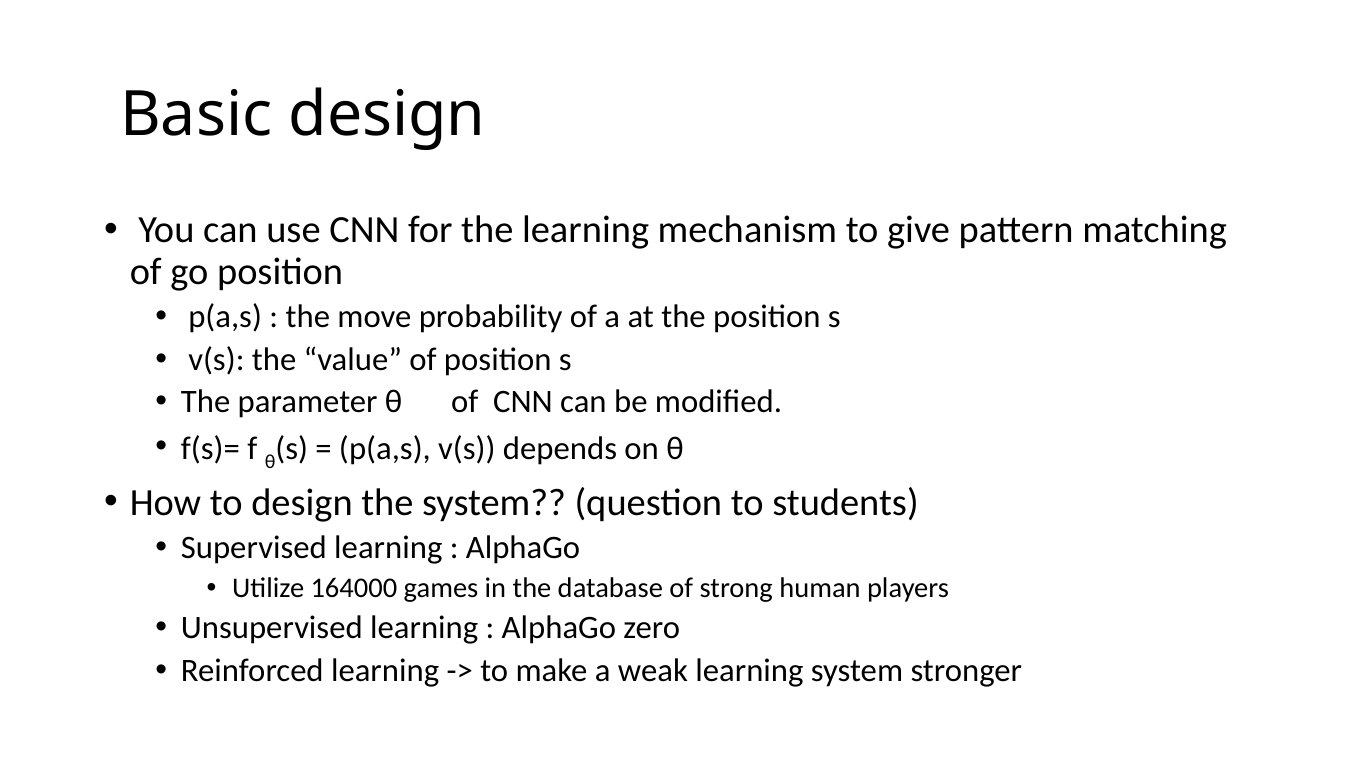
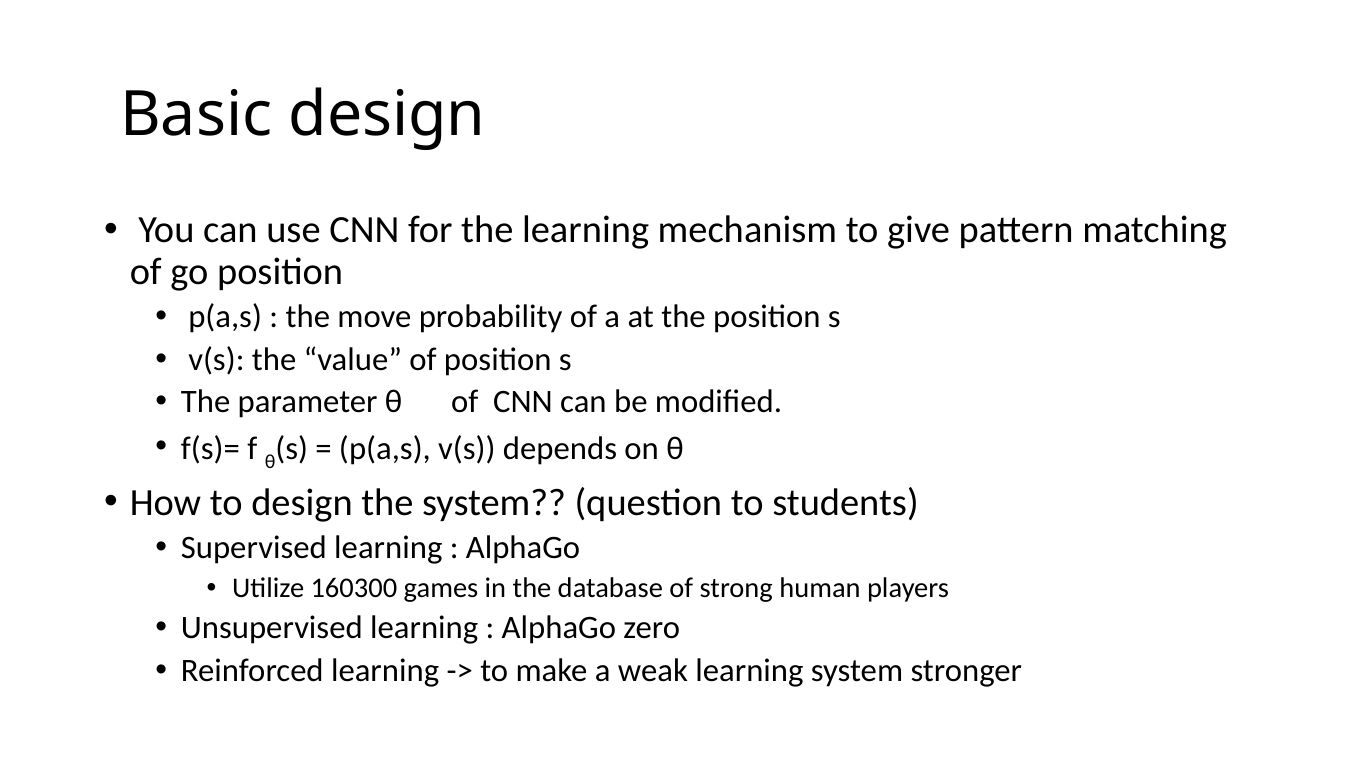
164000: 164000 -> 160300
